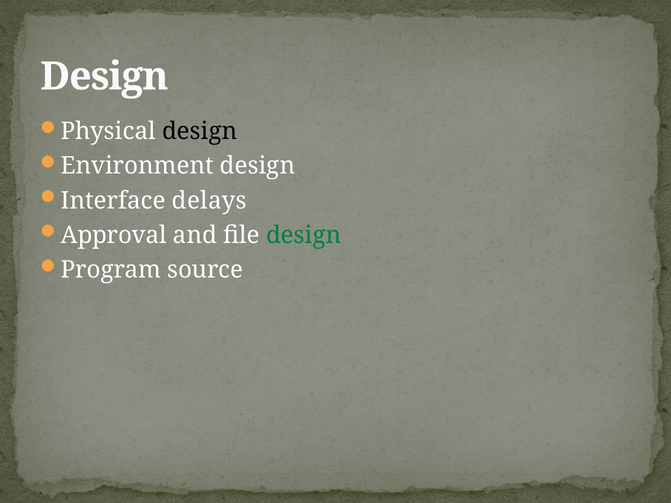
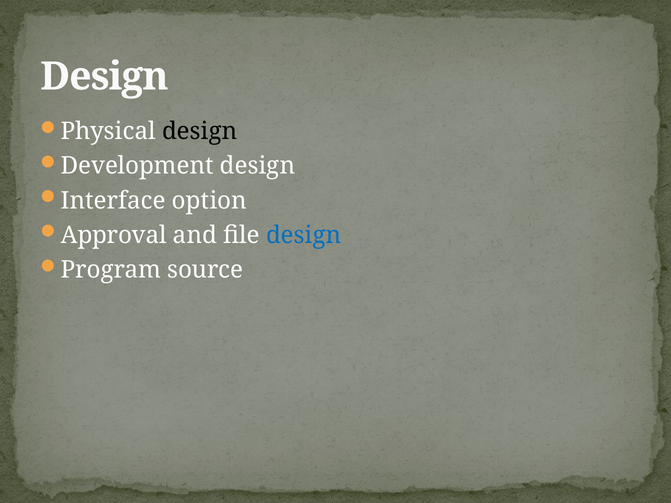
Environment: Environment -> Development
delays: delays -> option
design at (304, 235) colour: green -> blue
